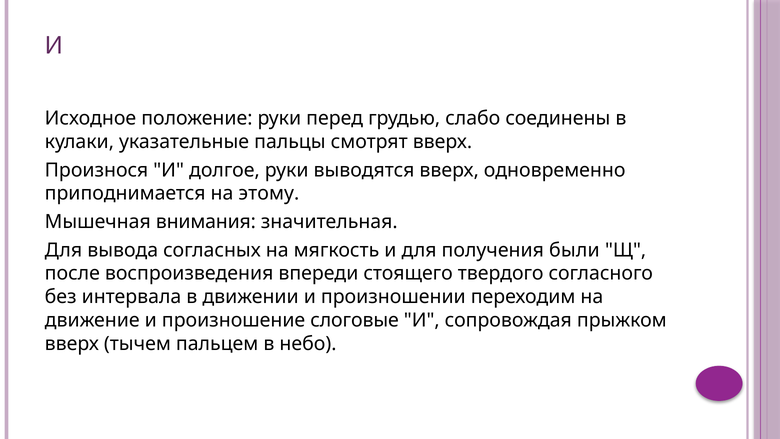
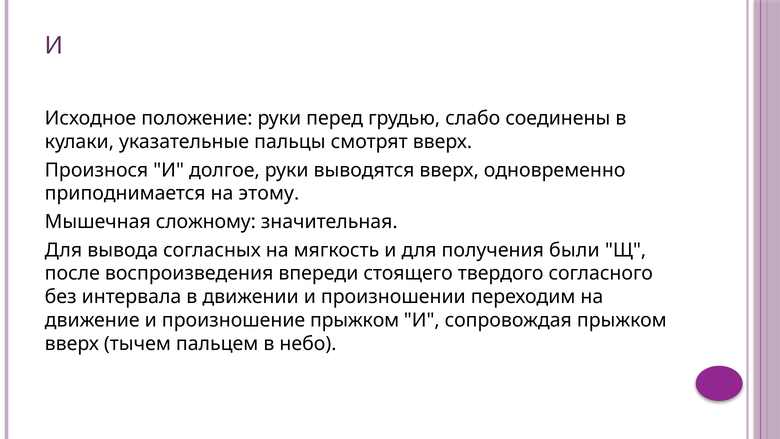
внимания: внимания -> сложному
произношение слоговые: слоговые -> прыжком
